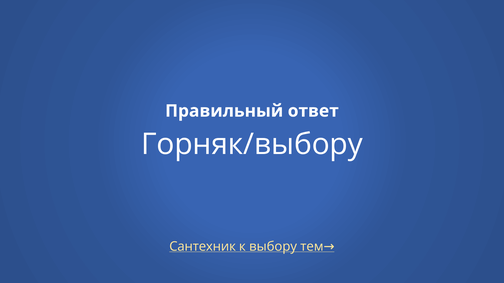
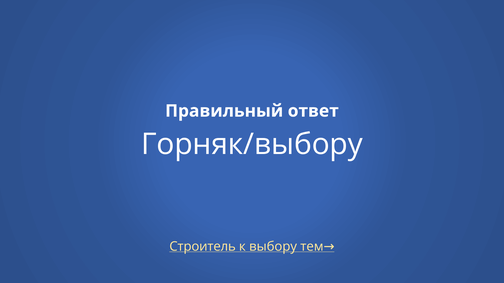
Сантехник: Сантехник -> Строитель
